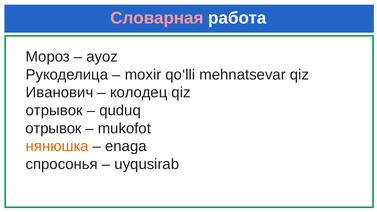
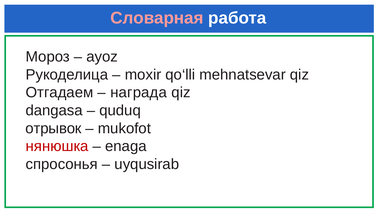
Иванович: Иванович -> Отгадаем
колодец: колодец -> награда
отрывок at (54, 111): отрывок -> dangasa
нянюшка colour: orange -> red
